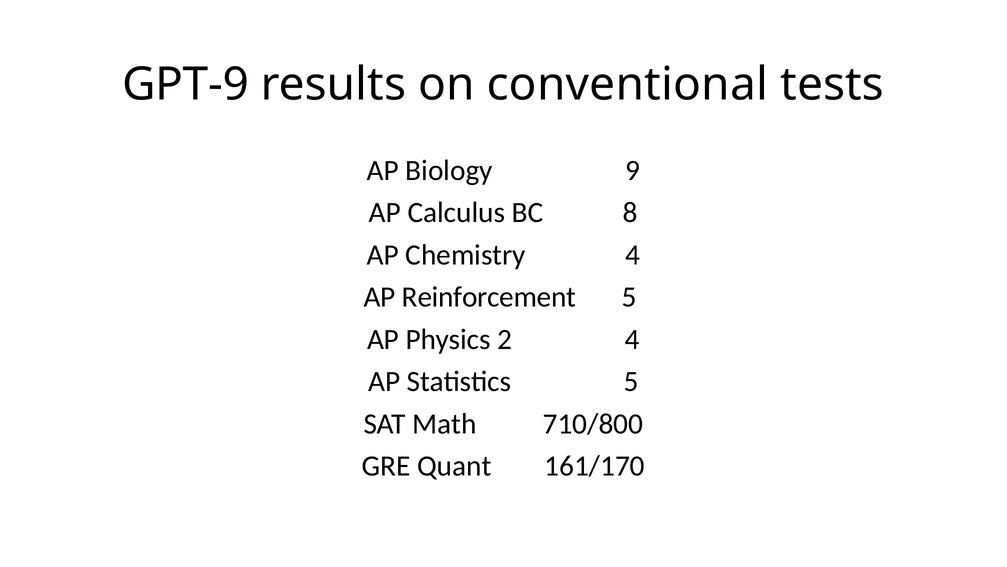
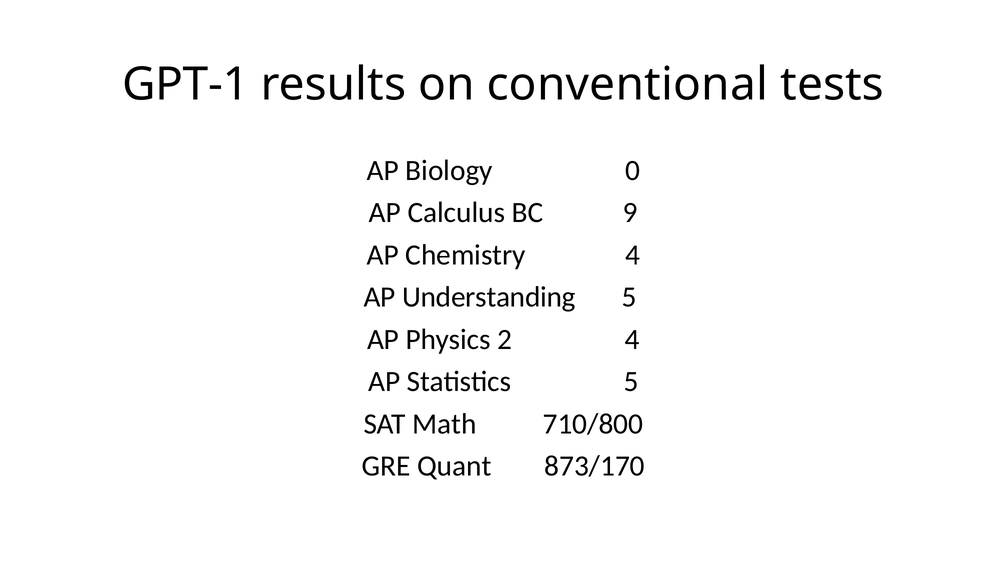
GPT-9: GPT-9 -> GPT-1
9: 9 -> 0
8: 8 -> 9
Reinforcement: Reinforcement -> Understanding
161/170: 161/170 -> 873/170
